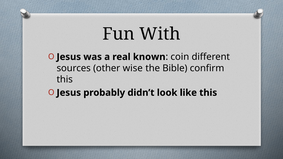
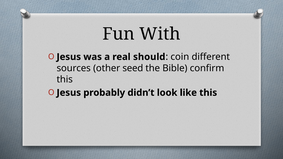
known: known -> should
wise: wise -> seed
